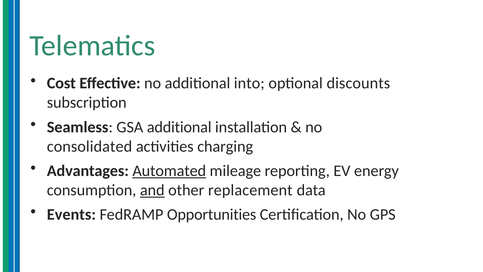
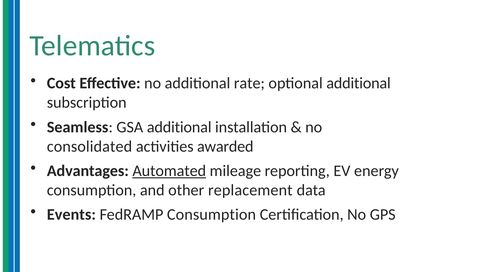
into: into -> rate
optional discounts: discounts -> additional
charging: charging -> awarded
and underline: present -> none
FedRAMP Opportunities: Opportunities -> Consumption
